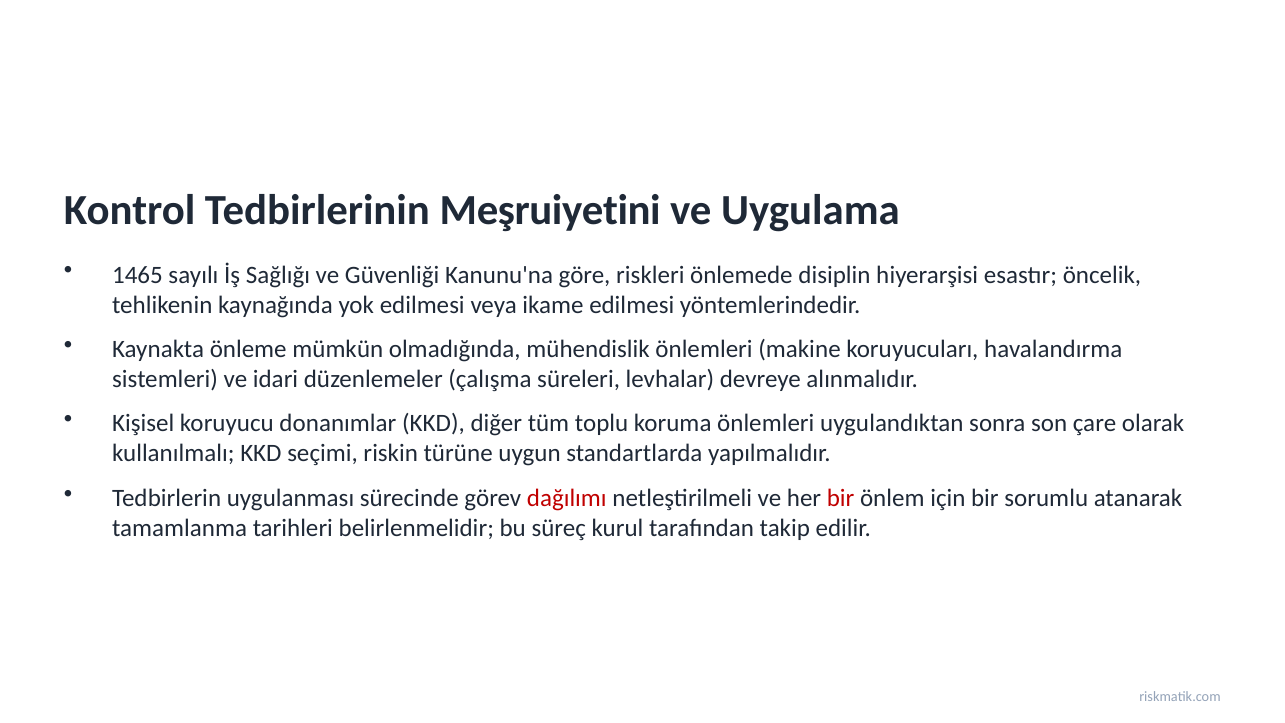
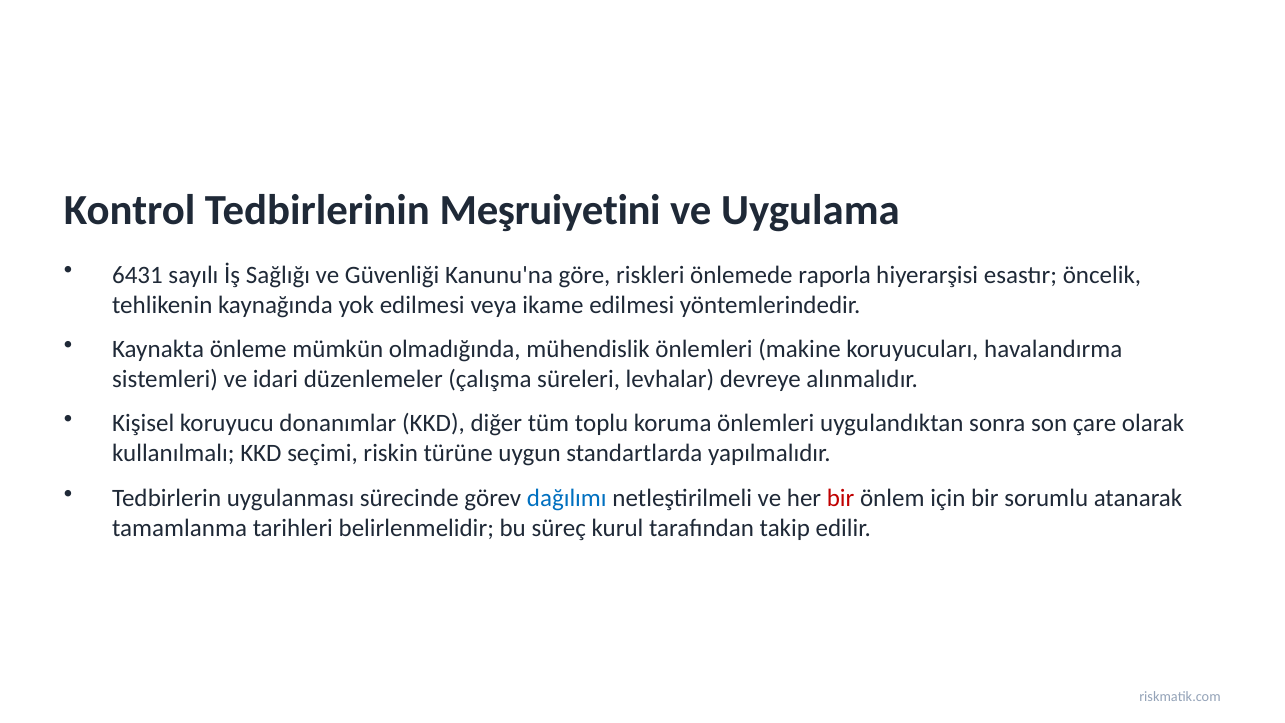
1465: 1465 -> 6431
disiplin: disiplin -> raporla
dağılımı colour: red -> blue
